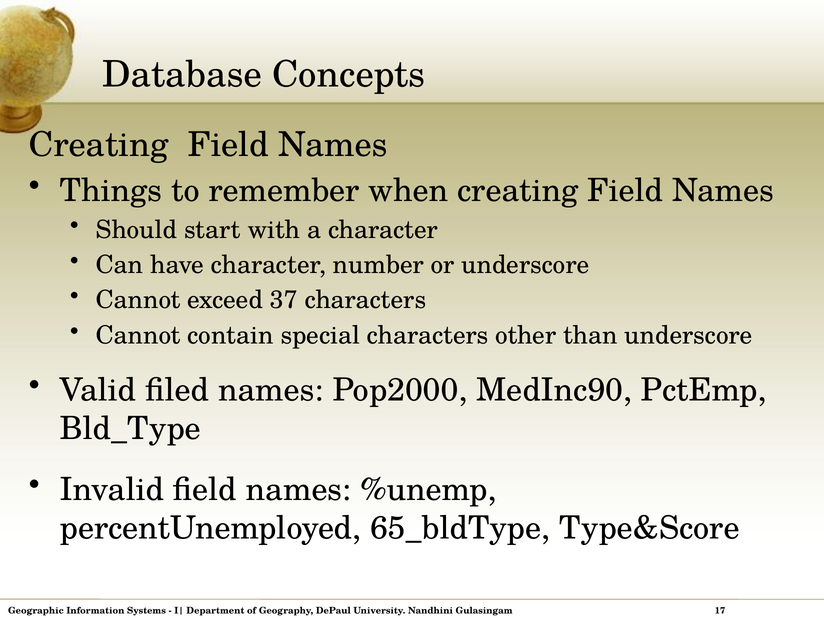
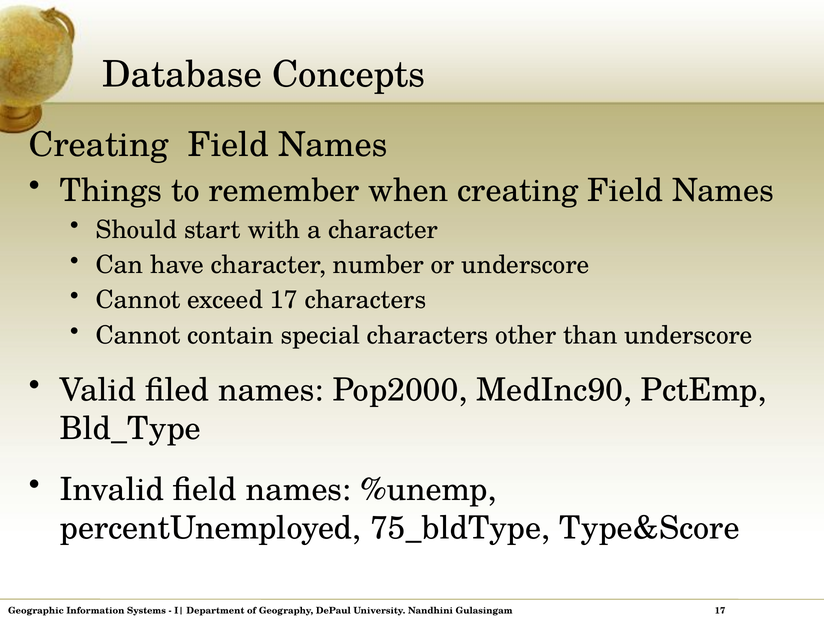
exceed 37: 37 -> 17
65_bldType: 65_bldType -> 75_bldType
